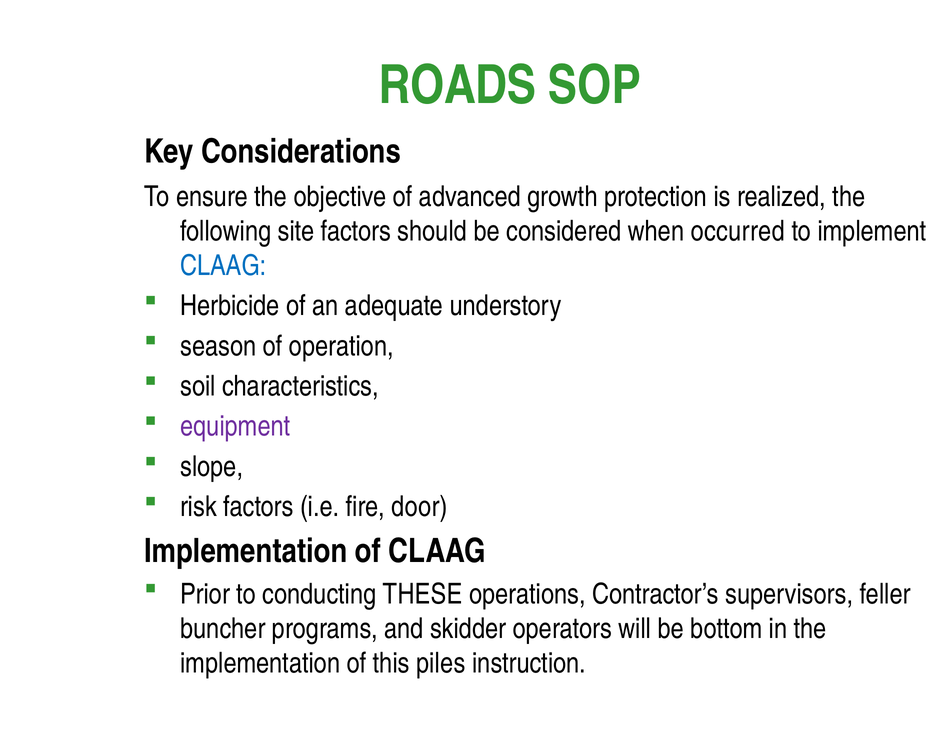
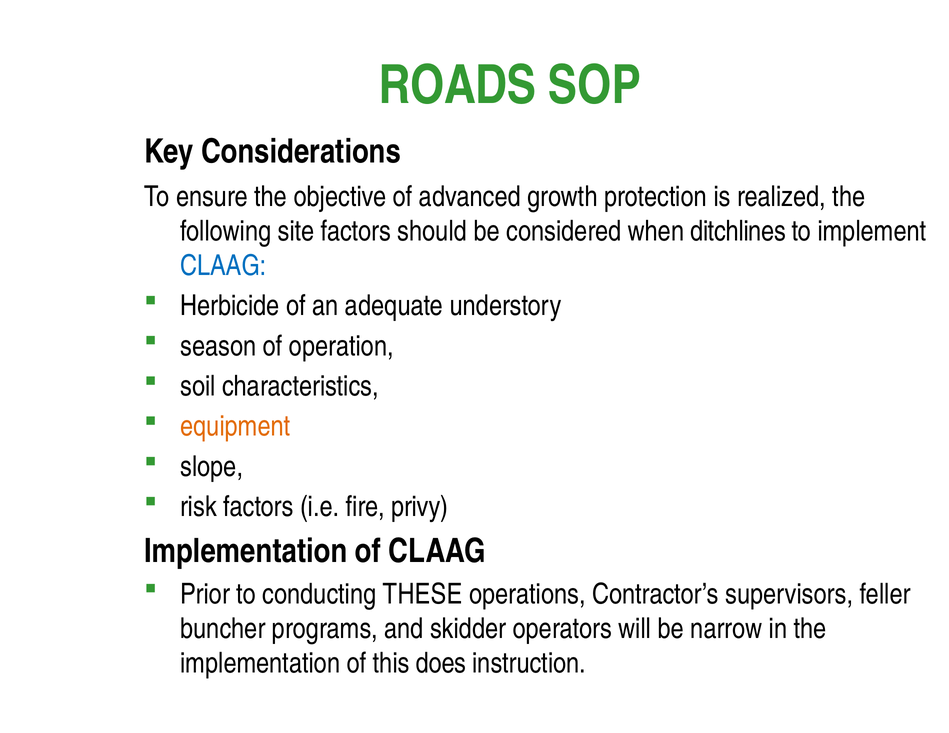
occurred: occurred -> ditchlines
equipment colour: purple -> orange
door: door -> privy
bottom: bottom -> narrow
piles: piles -> does
